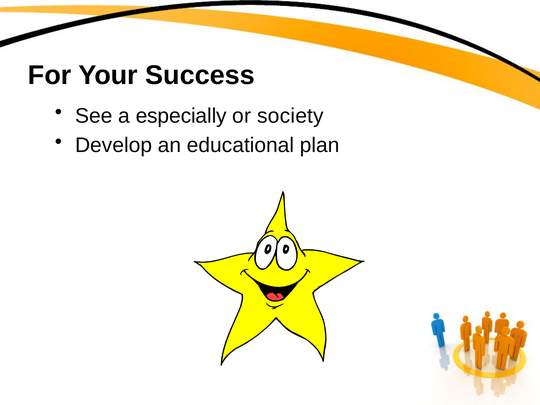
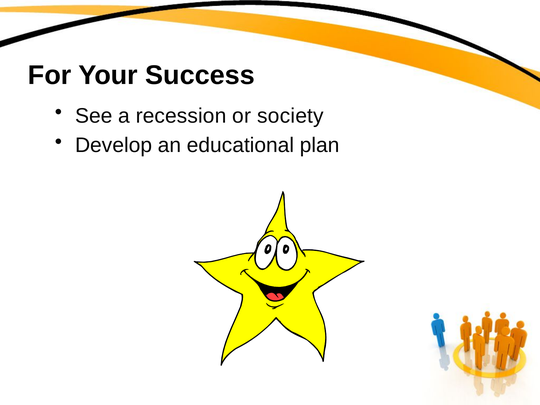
especially: especially -> recession
